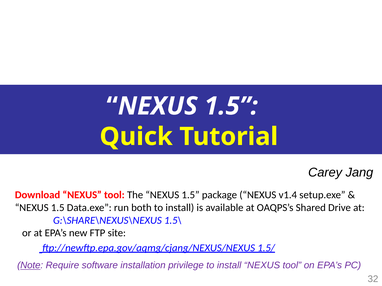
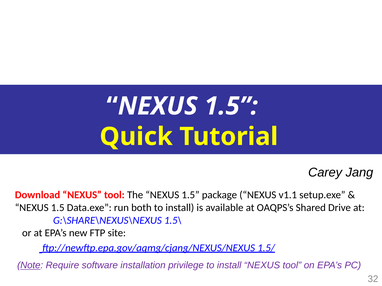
v1.4: v1.4 -> v1.1
